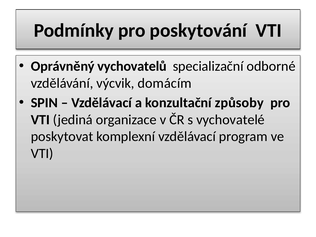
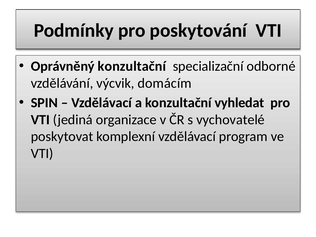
Oprávněný vychovatelů: vychovatelů -> konzultační
způsoby: způsoby -> vyhledat
